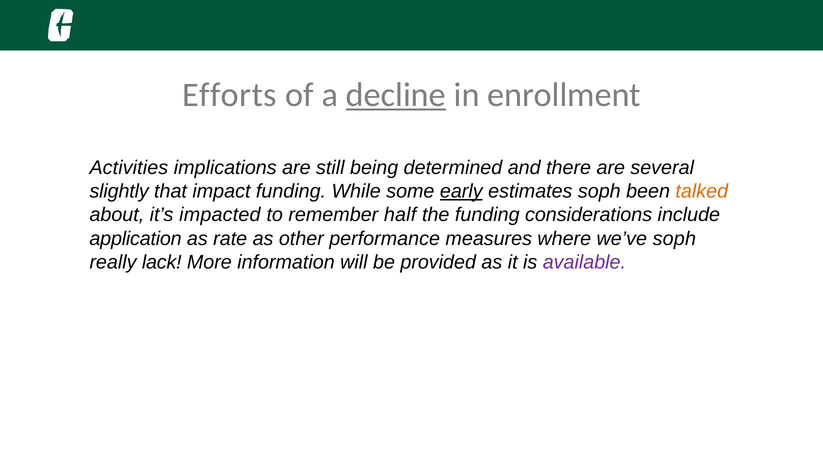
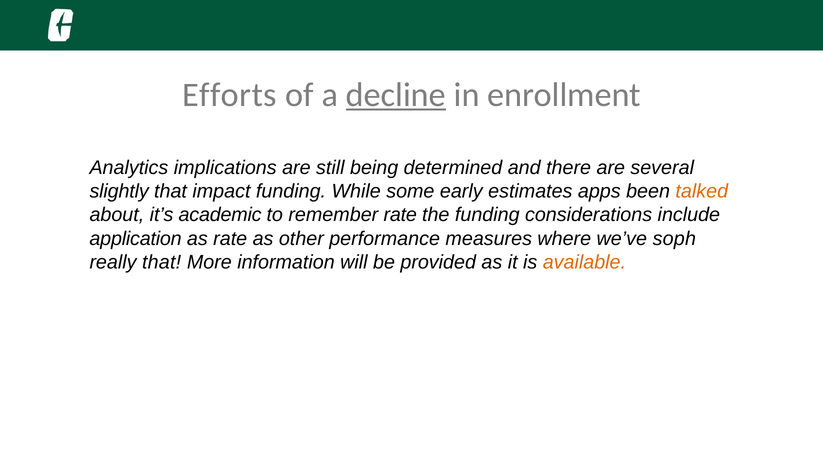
Activities: Activities -> Analytics
early underline: present -> none
estimates soph: soph -> apps
impacted: impacted -> academic
remember half: half -> rate
really lack: lack -> that
available colour: purple -> orange
